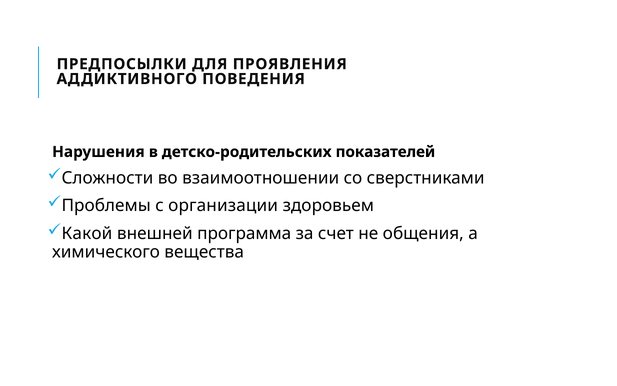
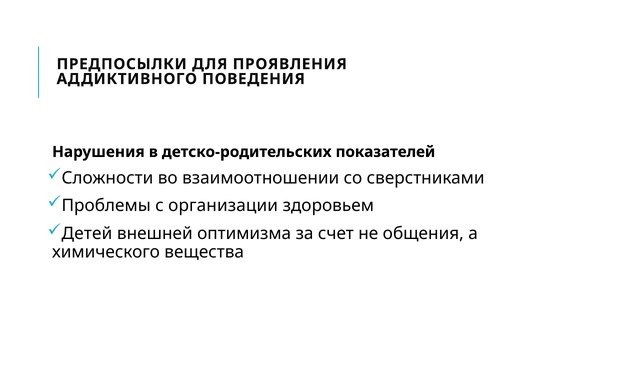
Какой: Какой -> Детей
программа: программа -> оптимизма
